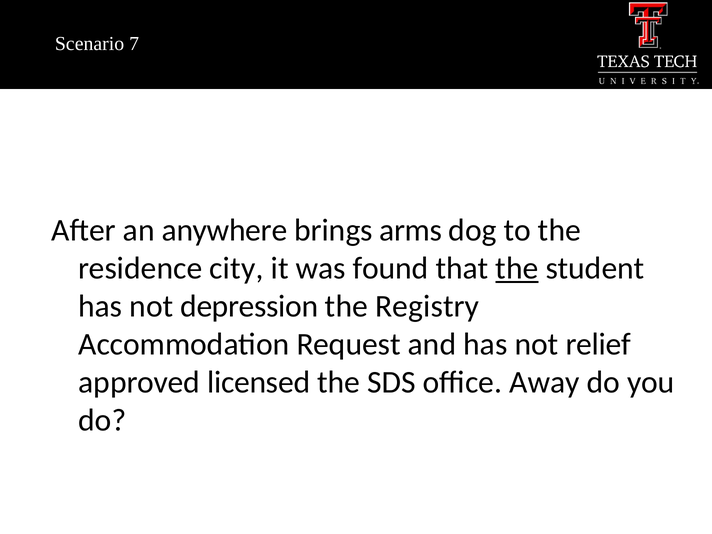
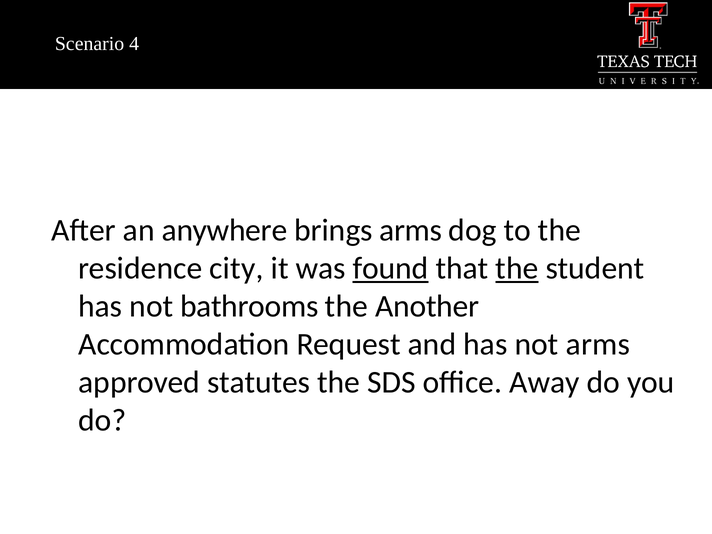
7: 7 -> 4
found underline: none -> present
depression: depression -> bathrooms
Registry: Registry -> Another
not relief: relief -> arms
licensed: licensed -> statutes
